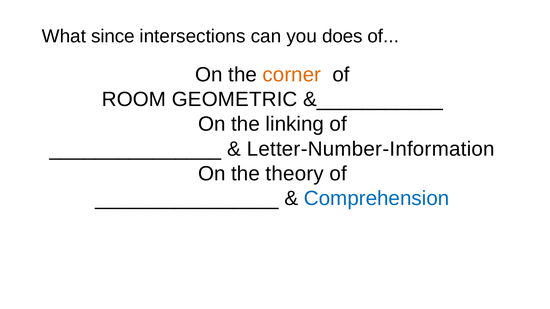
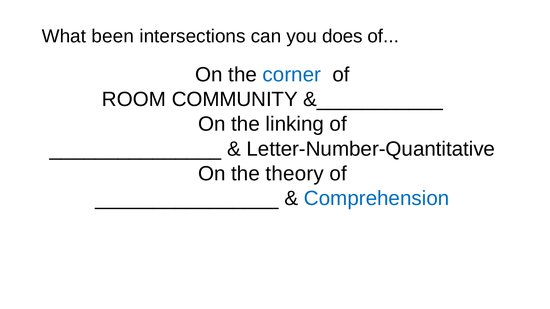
since: since -> been
corner colour: orange -> blue
GEOMETRIC: GEOMETRIC -> COMMUNITY
Letter-Number-Information: Letter-Number-Information -> Letter-Number-Quantitative
